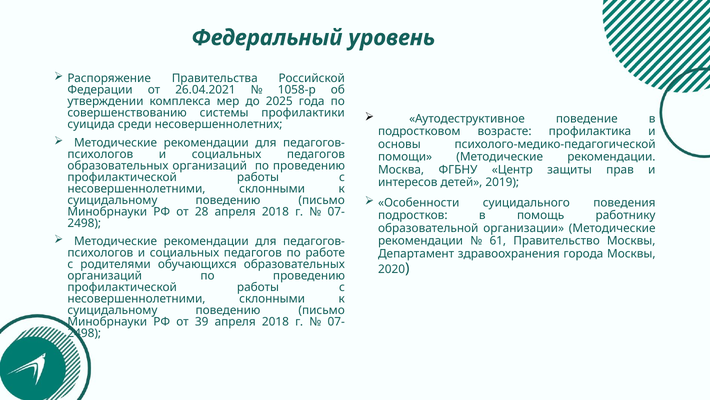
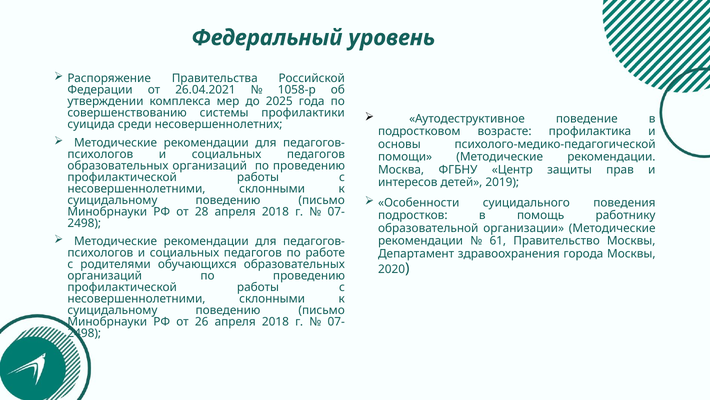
39: 39 -> 26
